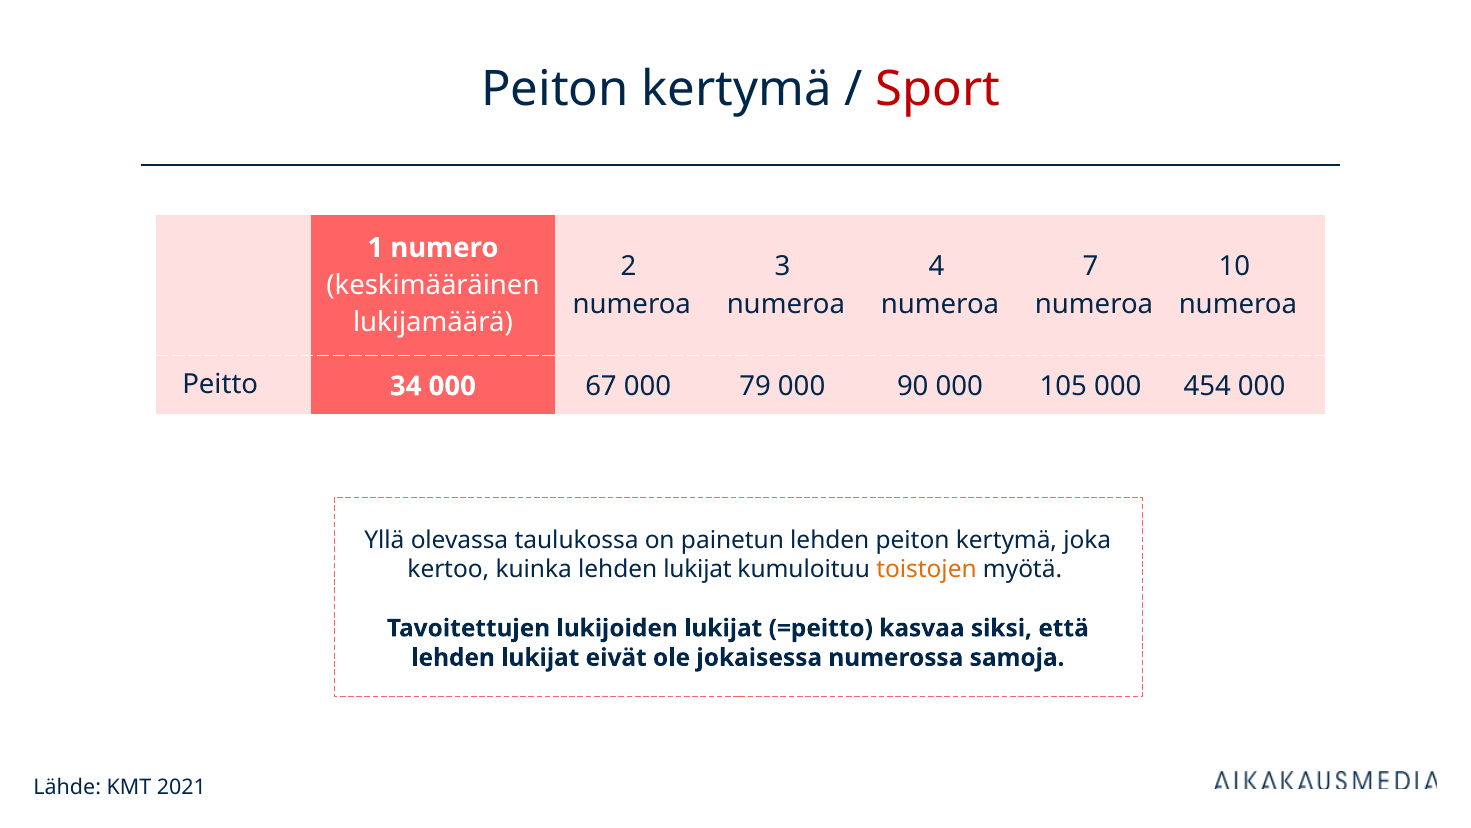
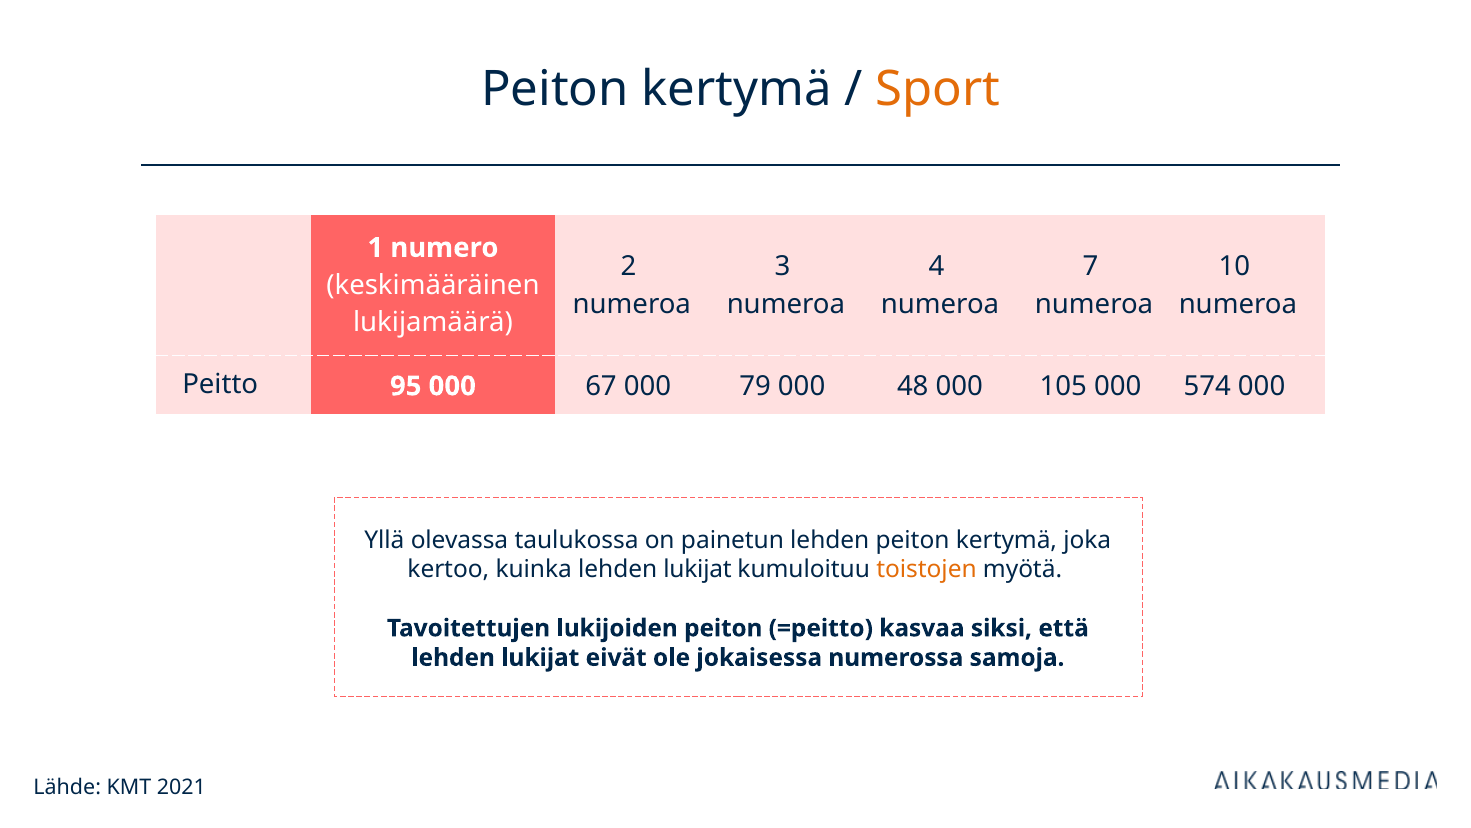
Sport colour: red -> orange
34: 34 -> 95
90: 90 -> 48
454: 454 -> 574
lukijoiden lukijat: lukijat -> peiton
